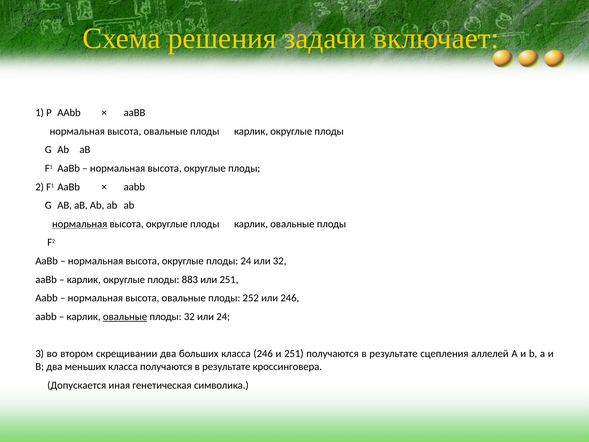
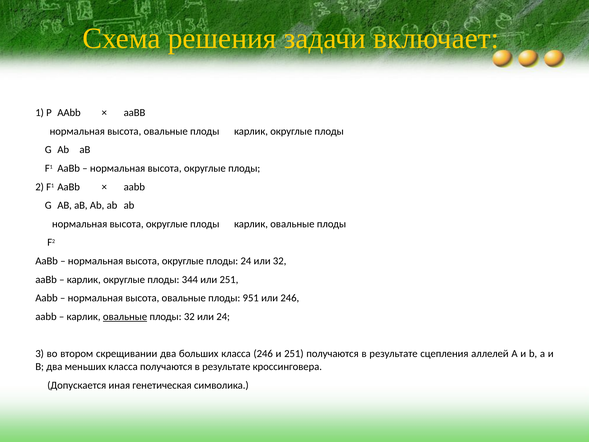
нормальная at (80, 224) underline: present -> none
883: 883 -> 344
252: 252 -> 951
